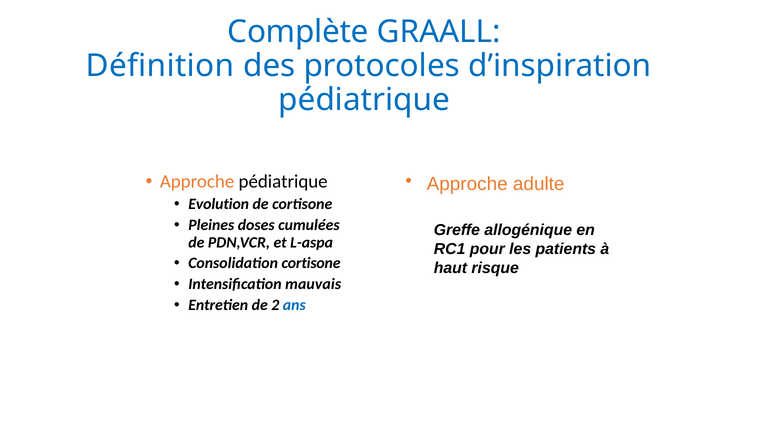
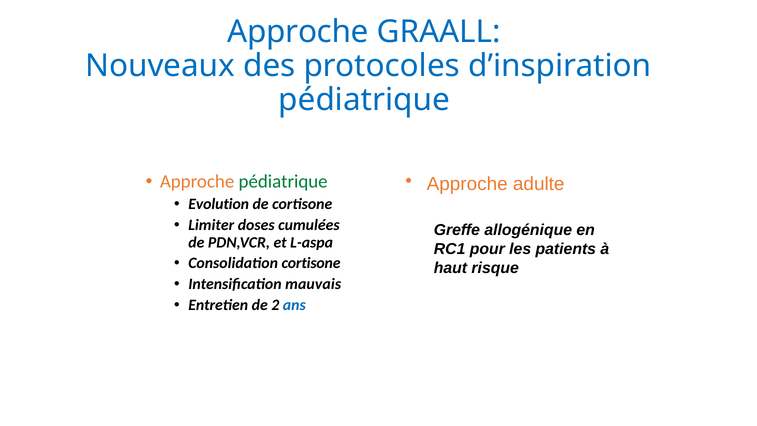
Complète at (298, 32): Complète -> Approche
Définition: Définition -> Nouveaux
pédiatrique at (283, 182) colour: black -> green
Pleines: Pleines -> Limiter
